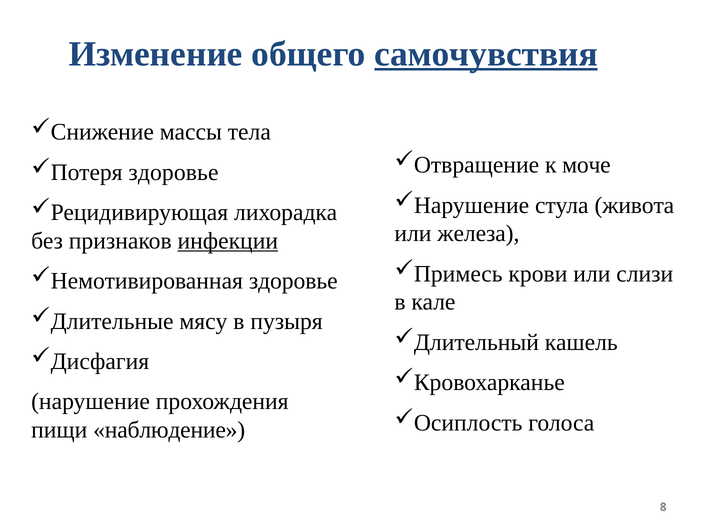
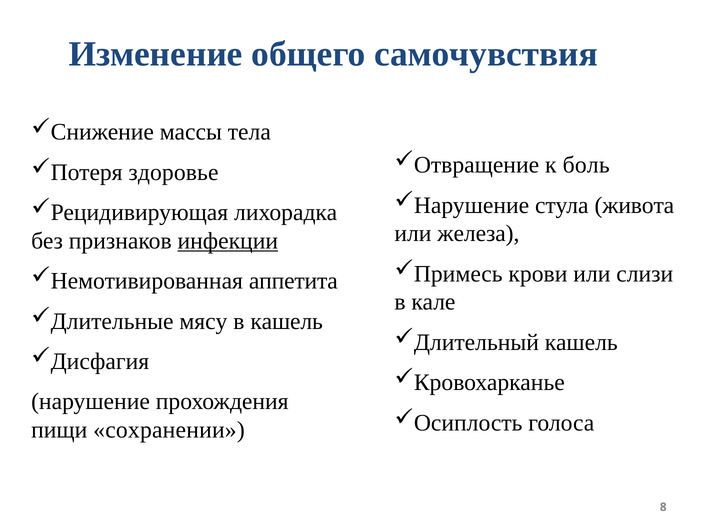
самочувствия underline: present -> none
моче: моче -> боль
здоровье at (293, 281): здоровье -> аппетита
в пузыря: пузыря -> кашель
наблюдение: наблюдение -> сохранении
